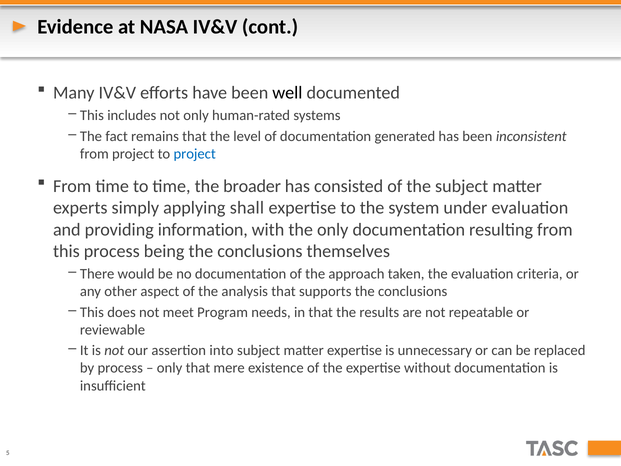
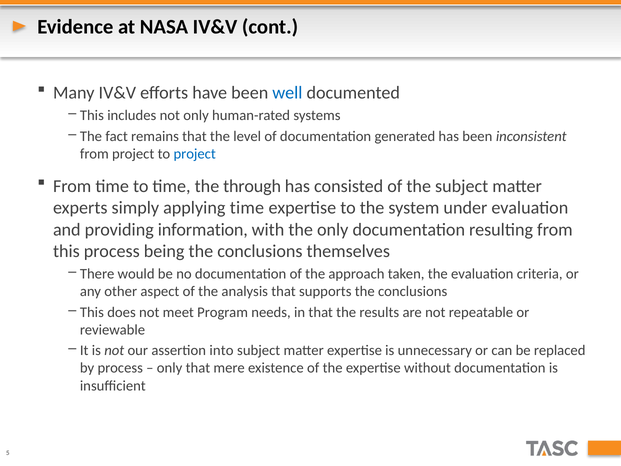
well colour: black -> blue
broader: broader -> through
applying shall: shall -> time
